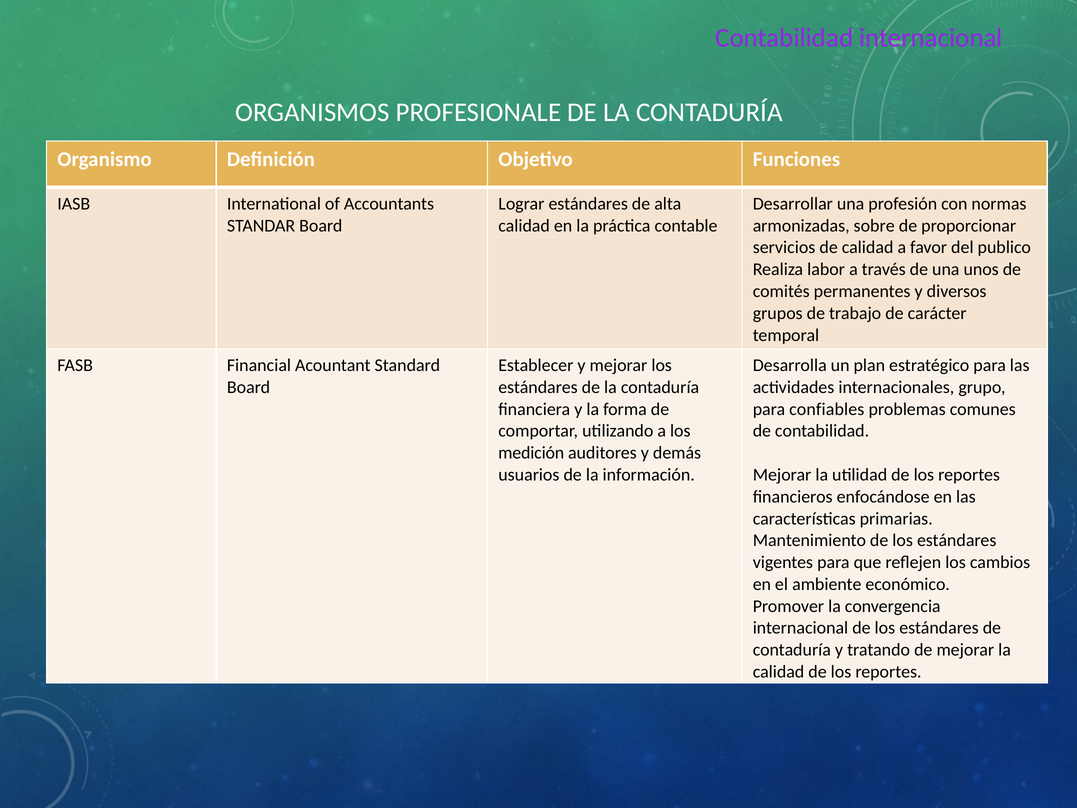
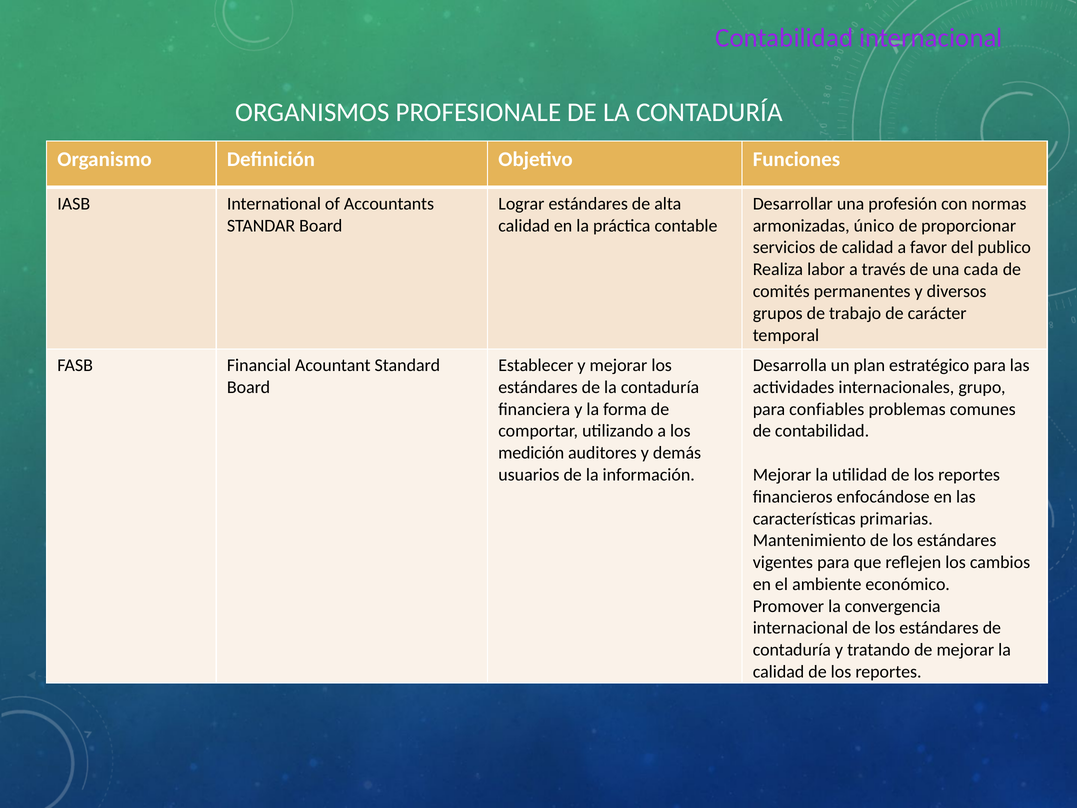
sobre: sobre -> único
unos: unos -> cada
